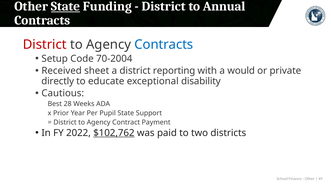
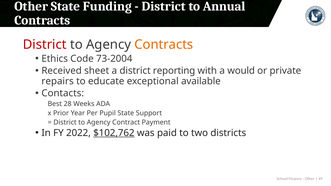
State at (66, 6) underline: present -> none
Contracts at (164, 45) colour: blue -> orange
Setup: Setup -> Ethics
70-2004: 70-2004 -> 73-2004
directly: directly -> repairs
disability: disability -> available
Cautious: Cautious -> Contacts
